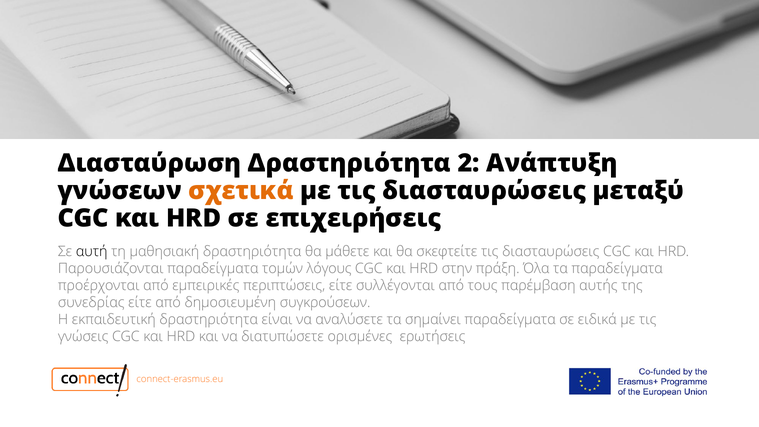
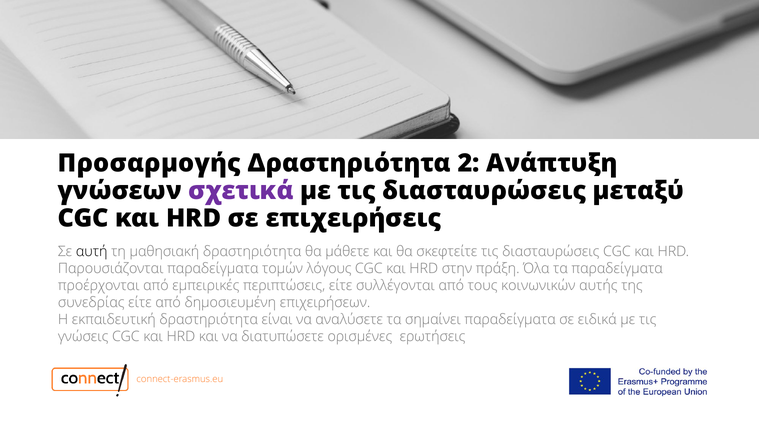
Διασταύρωση: Διασταύρωση -> Προσαρμογής
σχετικά colour: orange -> purple
παρέμβαση: παρέμβαση -> κοινωνικών
συγκρούσεων: συγκρούσεων -> επιχειρήσεων
